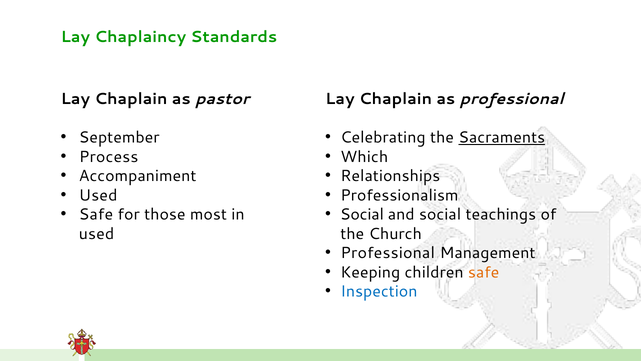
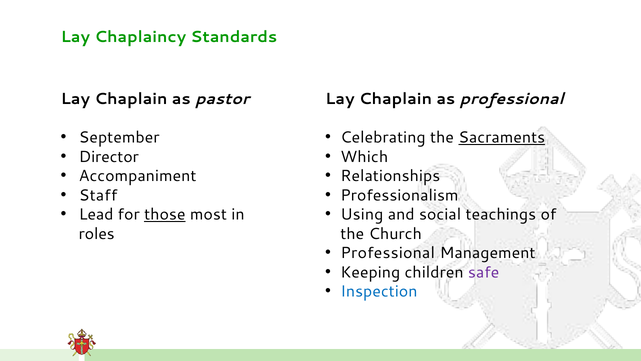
Process: Process -> Director
Used at (98, 195): Used -> Staff
Safe at (96, 214): Safe -> Lead
those underline: none -> present
Social at (362, 214): Social -> Using
used at (96, 234): used -> roles
safe at (484, 272) colour: orange -> purple
